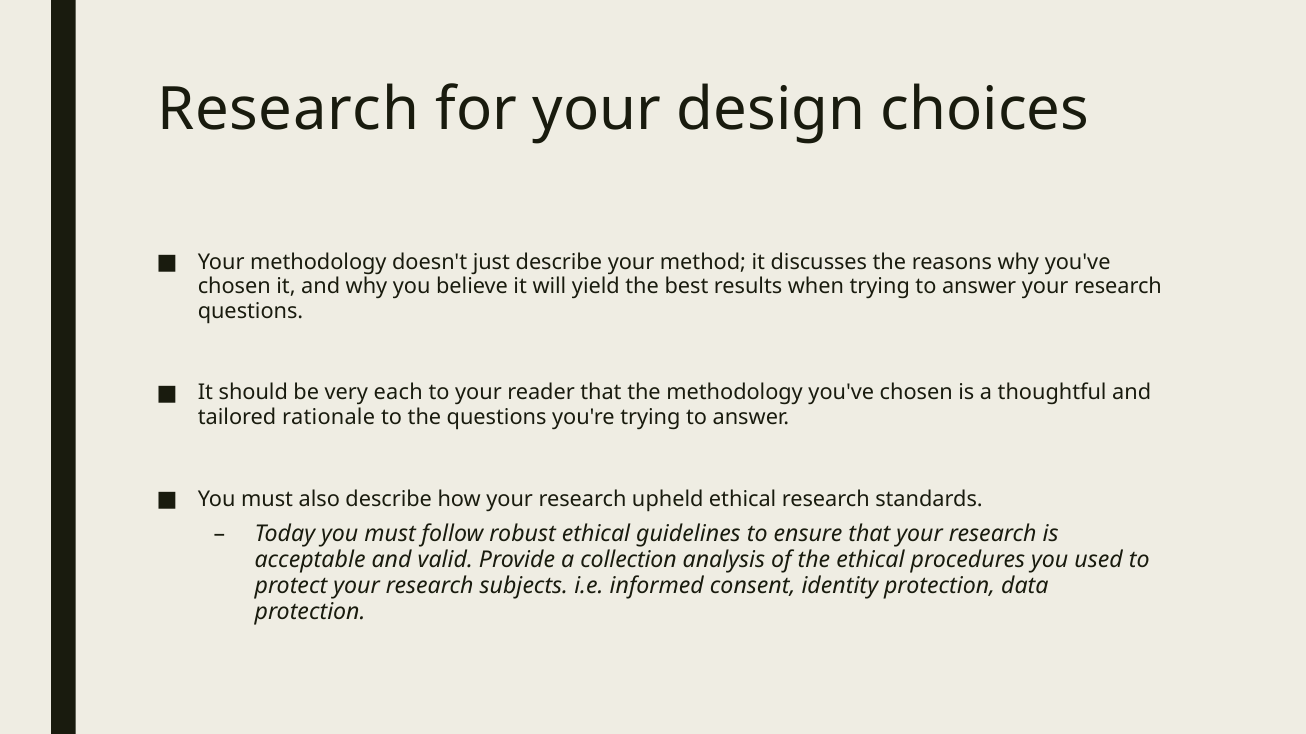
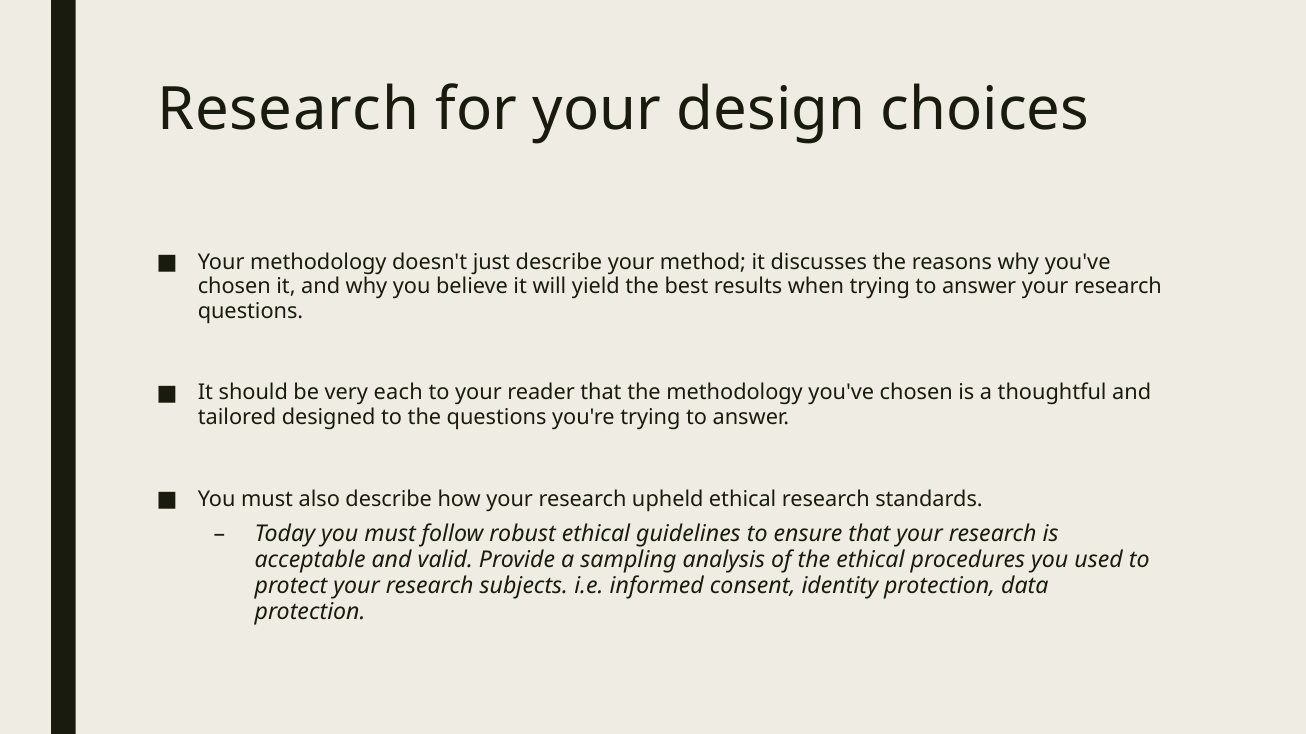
rationale: rationale -> designed
collection: collection -> sampling
